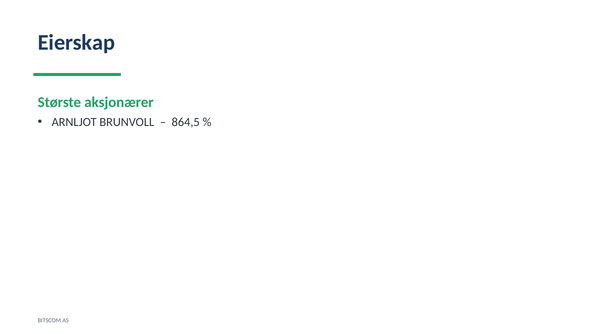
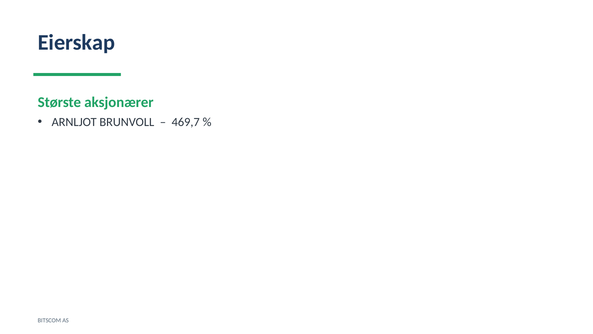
864,5: 864,5 -> 469,7
